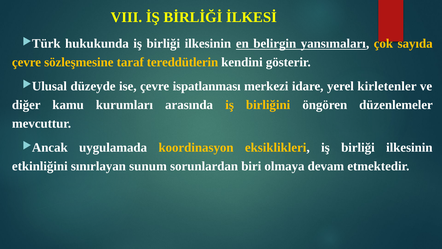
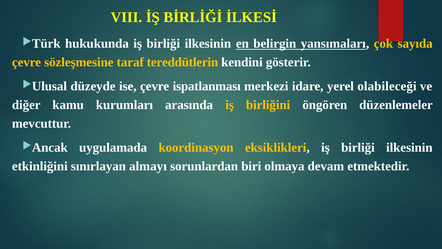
kirletenler: kirletenler -> olabileceği
sunum: sunum -> almayı
